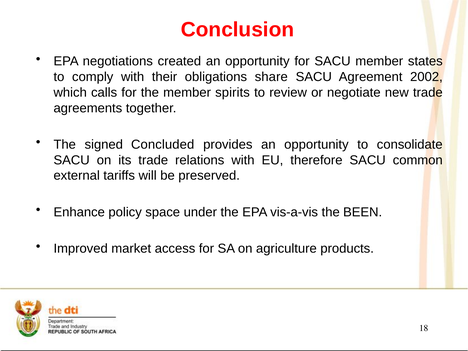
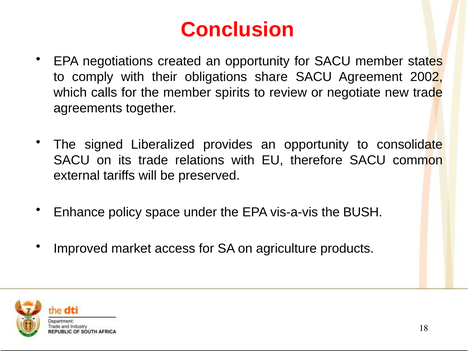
Concluded: Concluded -> Liberalized
BEEN: BEEN -> BUSH
